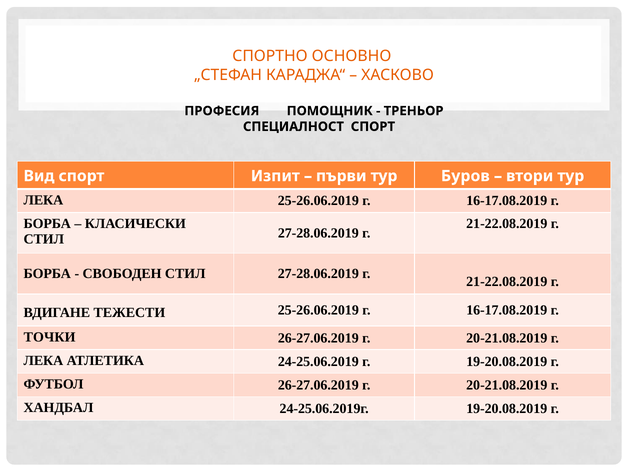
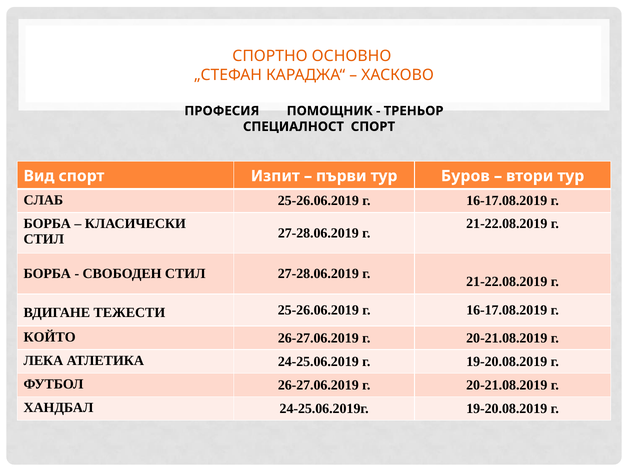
ЛЕКА at (43, 200): ЛЕКА -> СЛАБ
ТОЧКИ: ТОЧКИ -> КОЙТО
